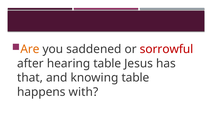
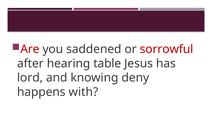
Are colour: orange -> red
that: that -> lord
knowing table: table -> deny
